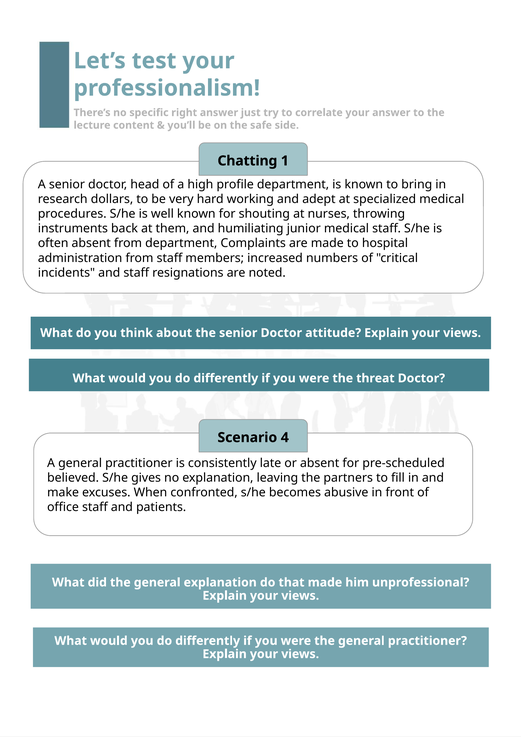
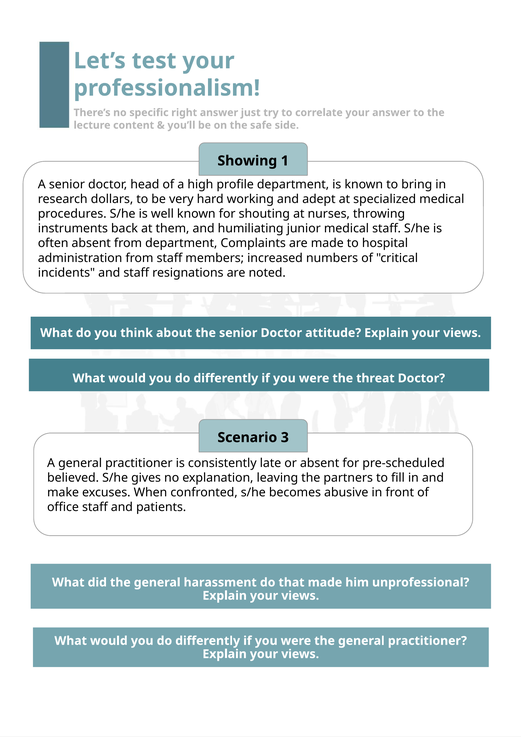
Chatting: Chatting -> Showing
4: 4 -> 3
general explanation: explanation -> harassment
